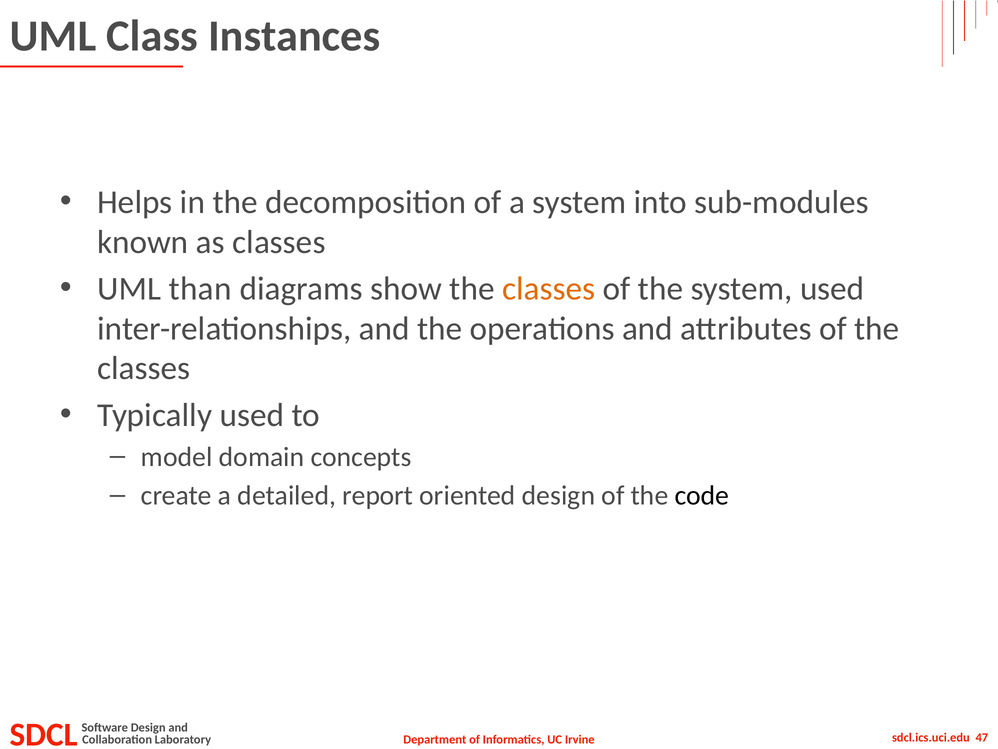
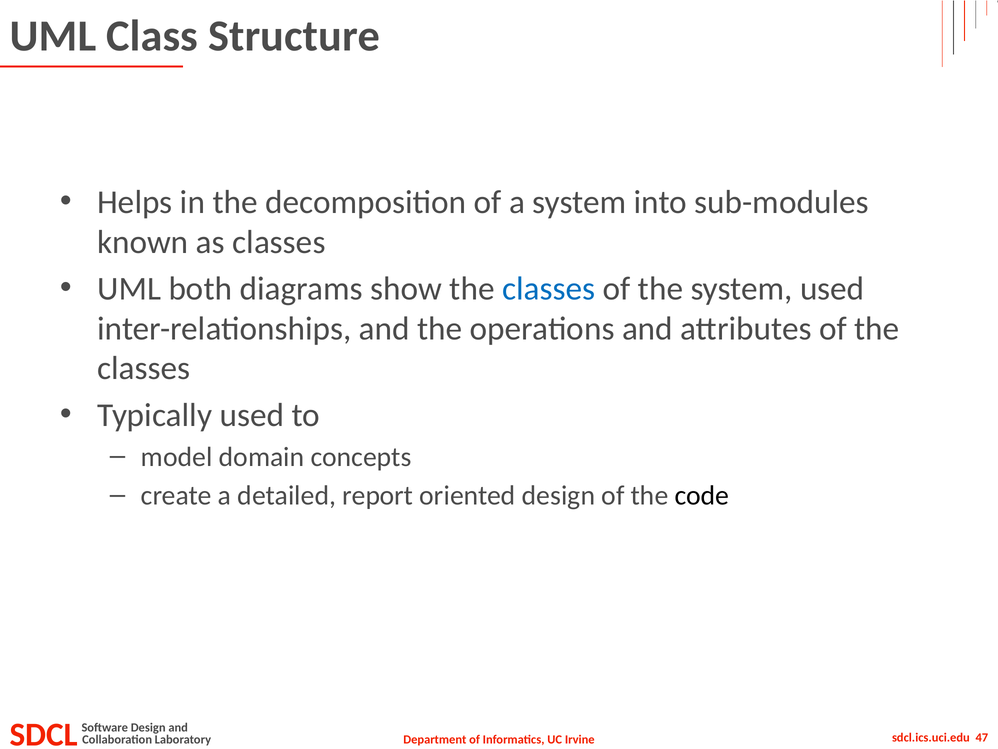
Instances: Instances -> Structure
than: than -> both
classes at (549, 288) colour: orange -> blue
